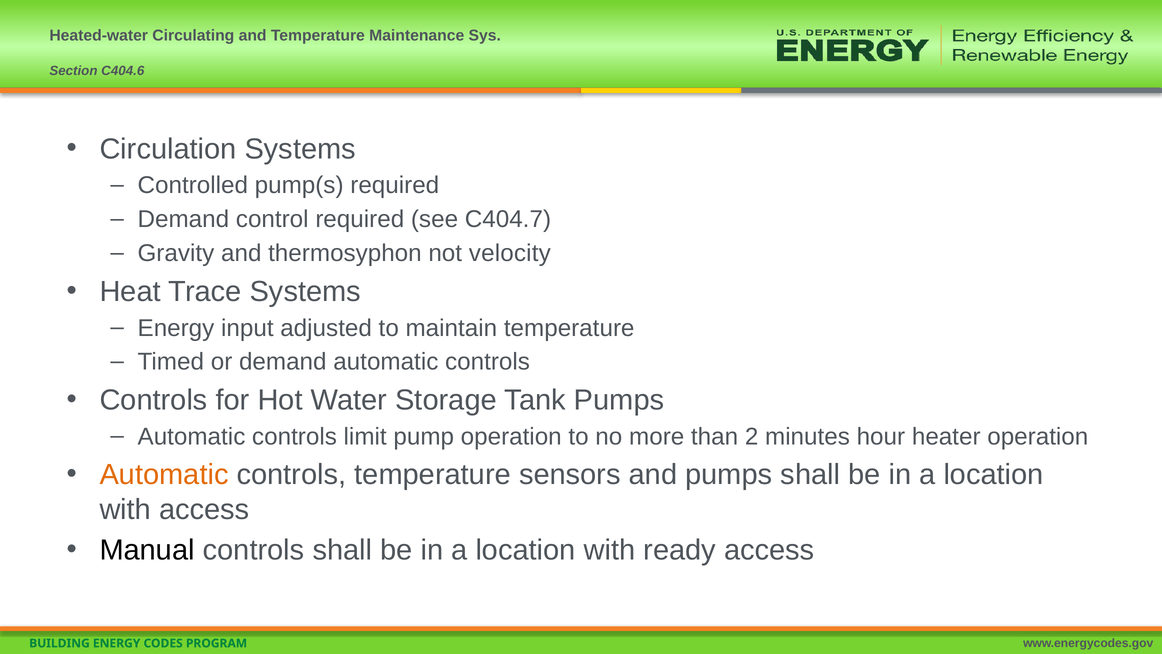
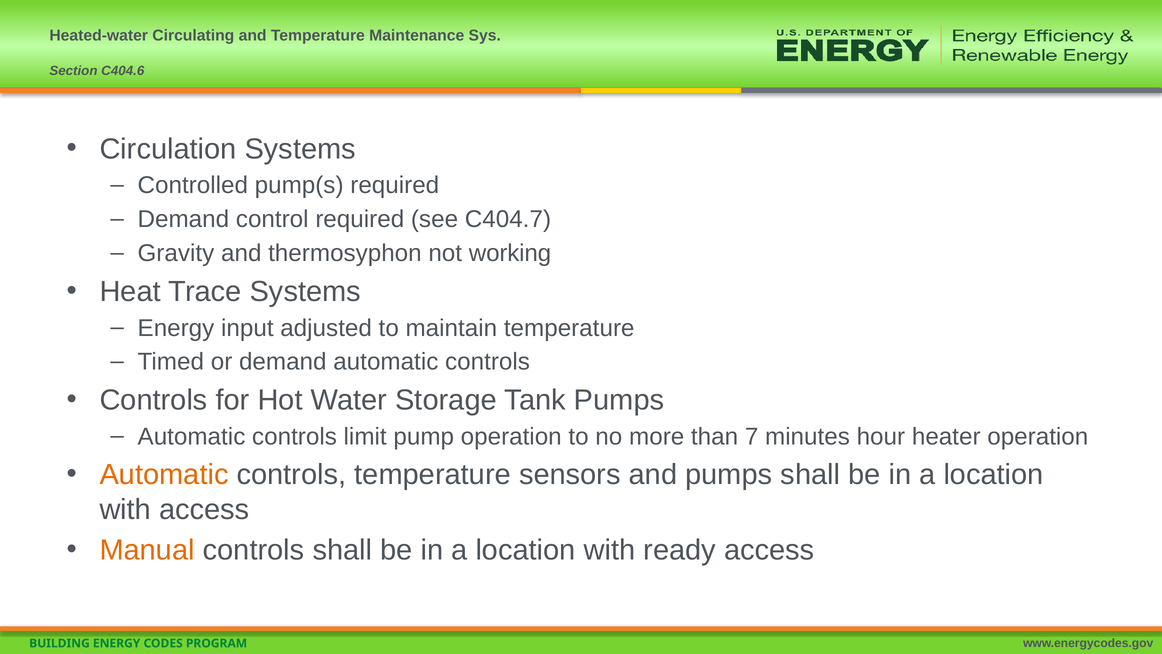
velocity: velocity -> working
2: 2 -> 7
Manual colour: black -> orange
